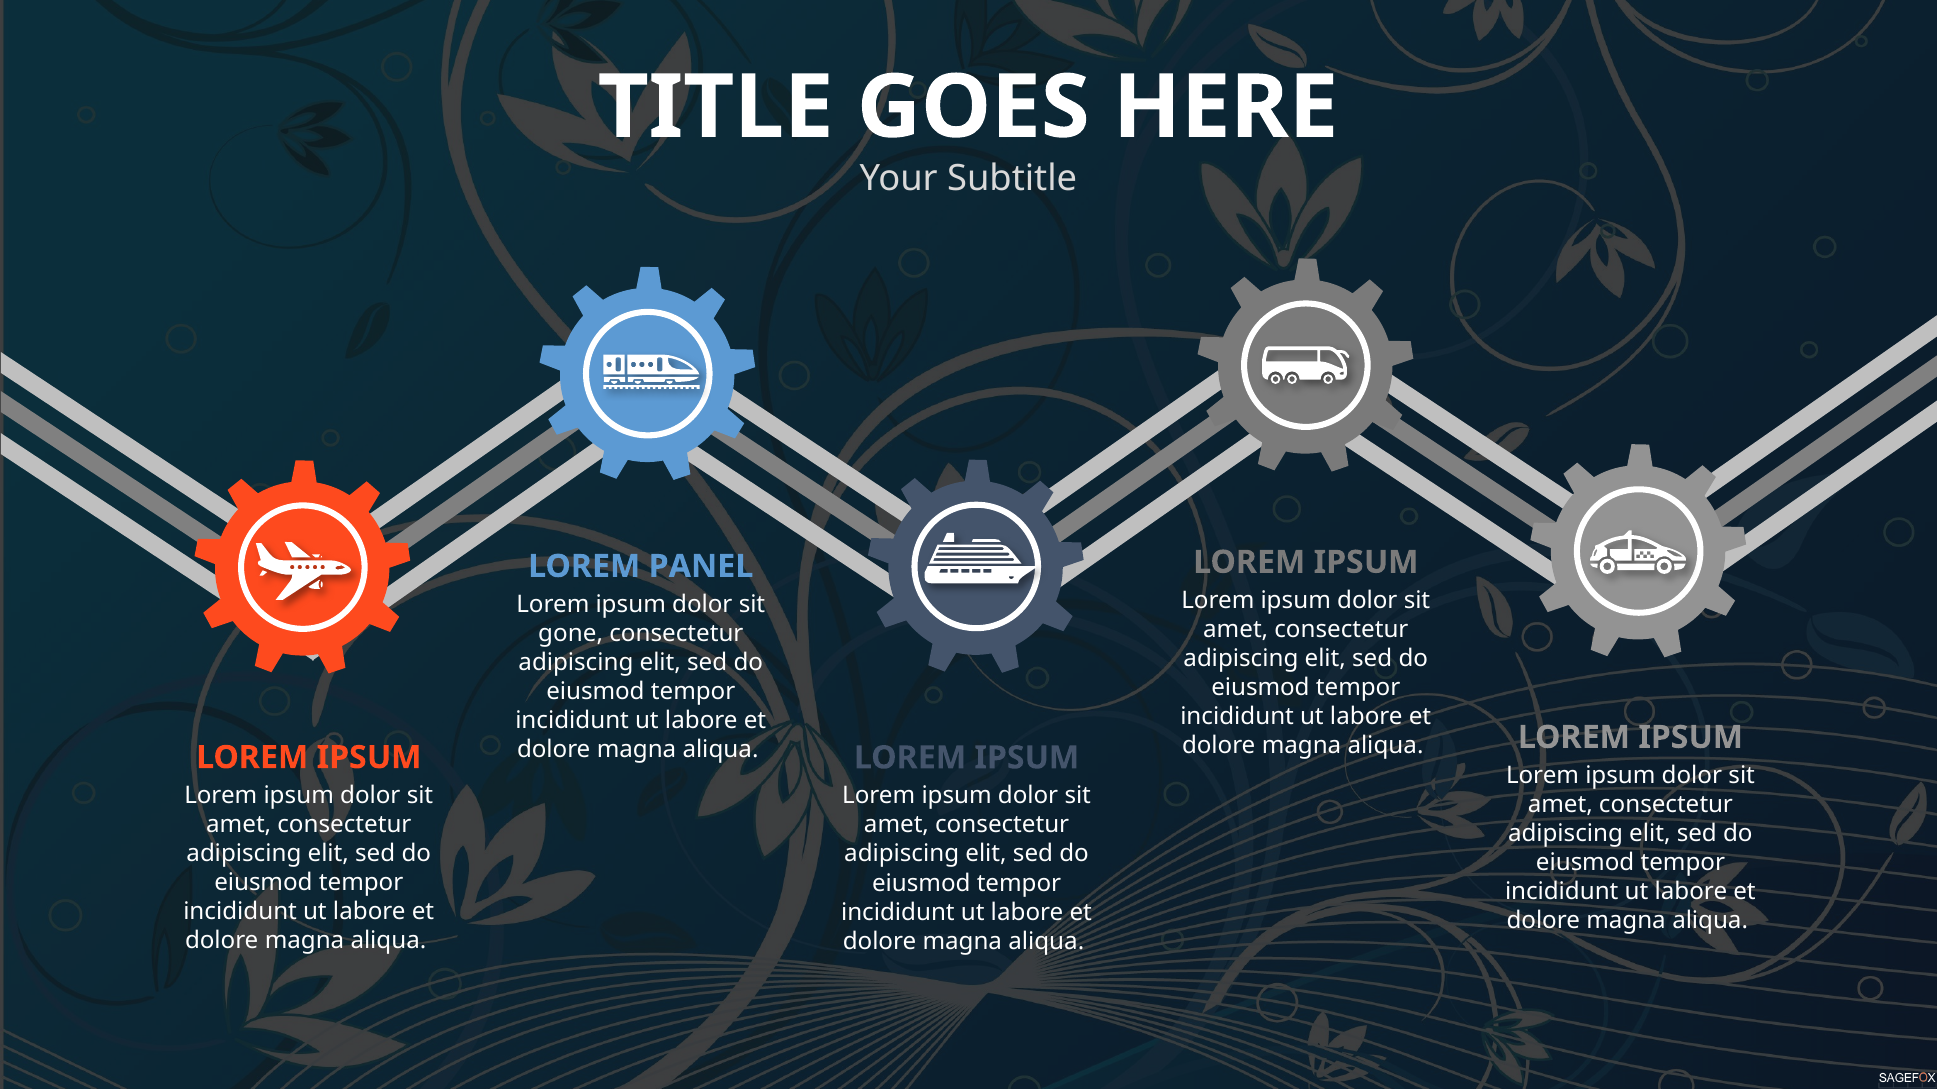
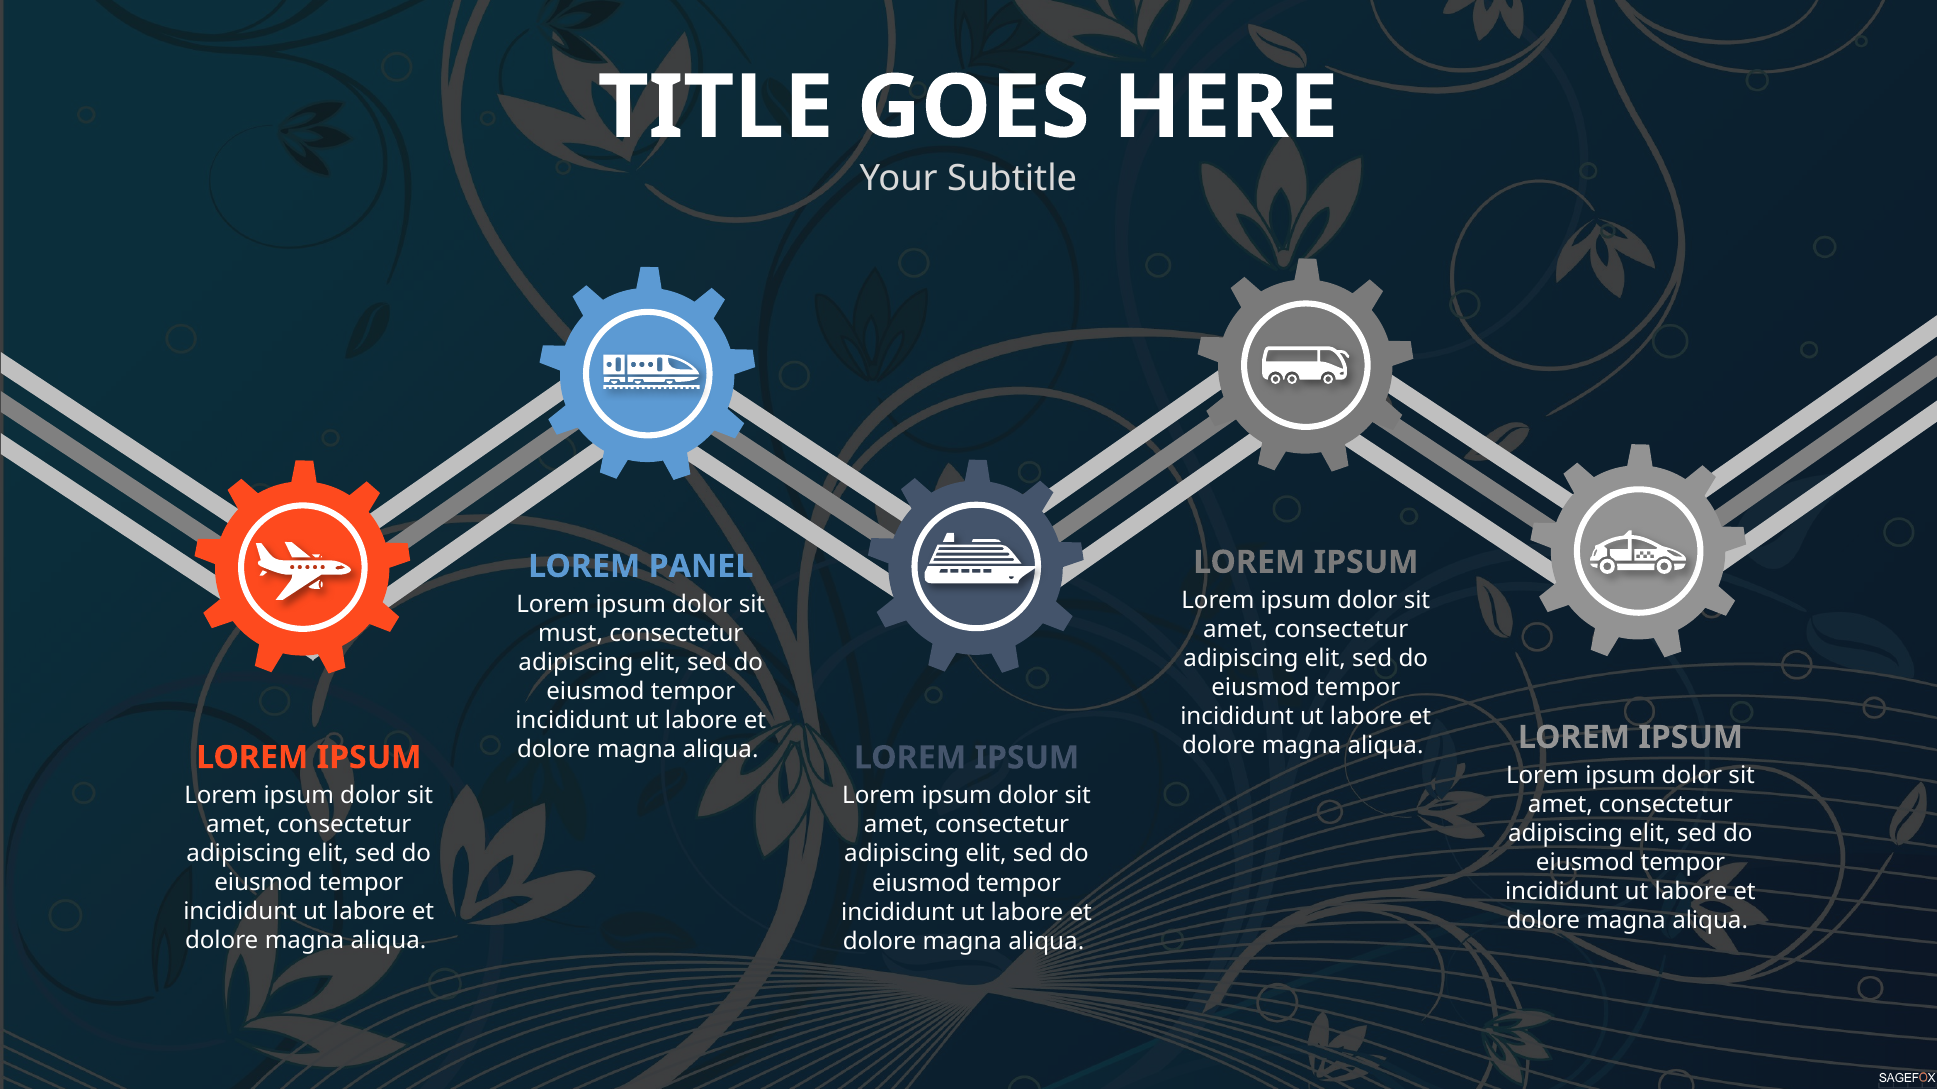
gone: gone -> must
